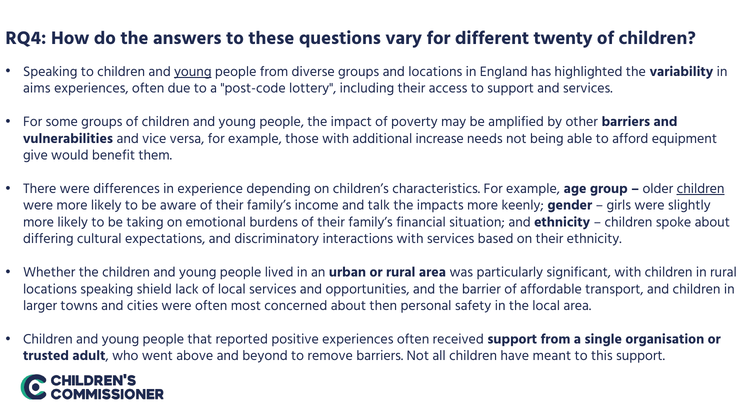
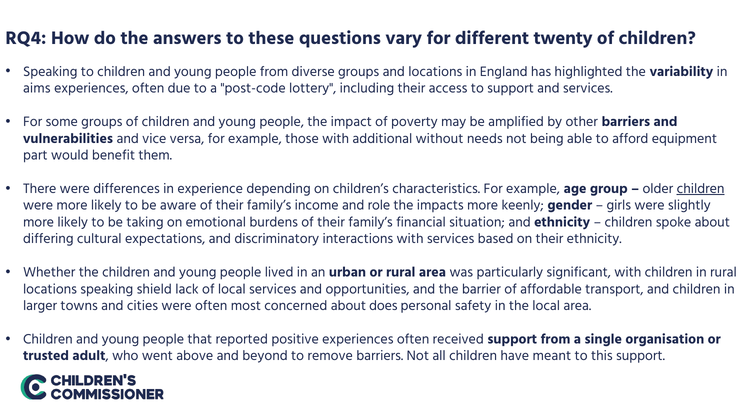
young at (193, 72) underline: present -> none
increase: increase -> without
give: give -> part
talk: talk -> role
then: then -> does
